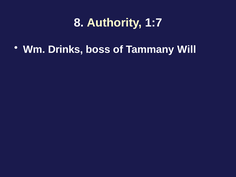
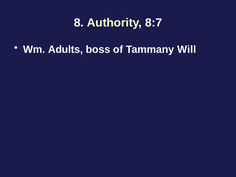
1:7: 1:7 -> 8:7
Drinks: Drinks -> Adults
